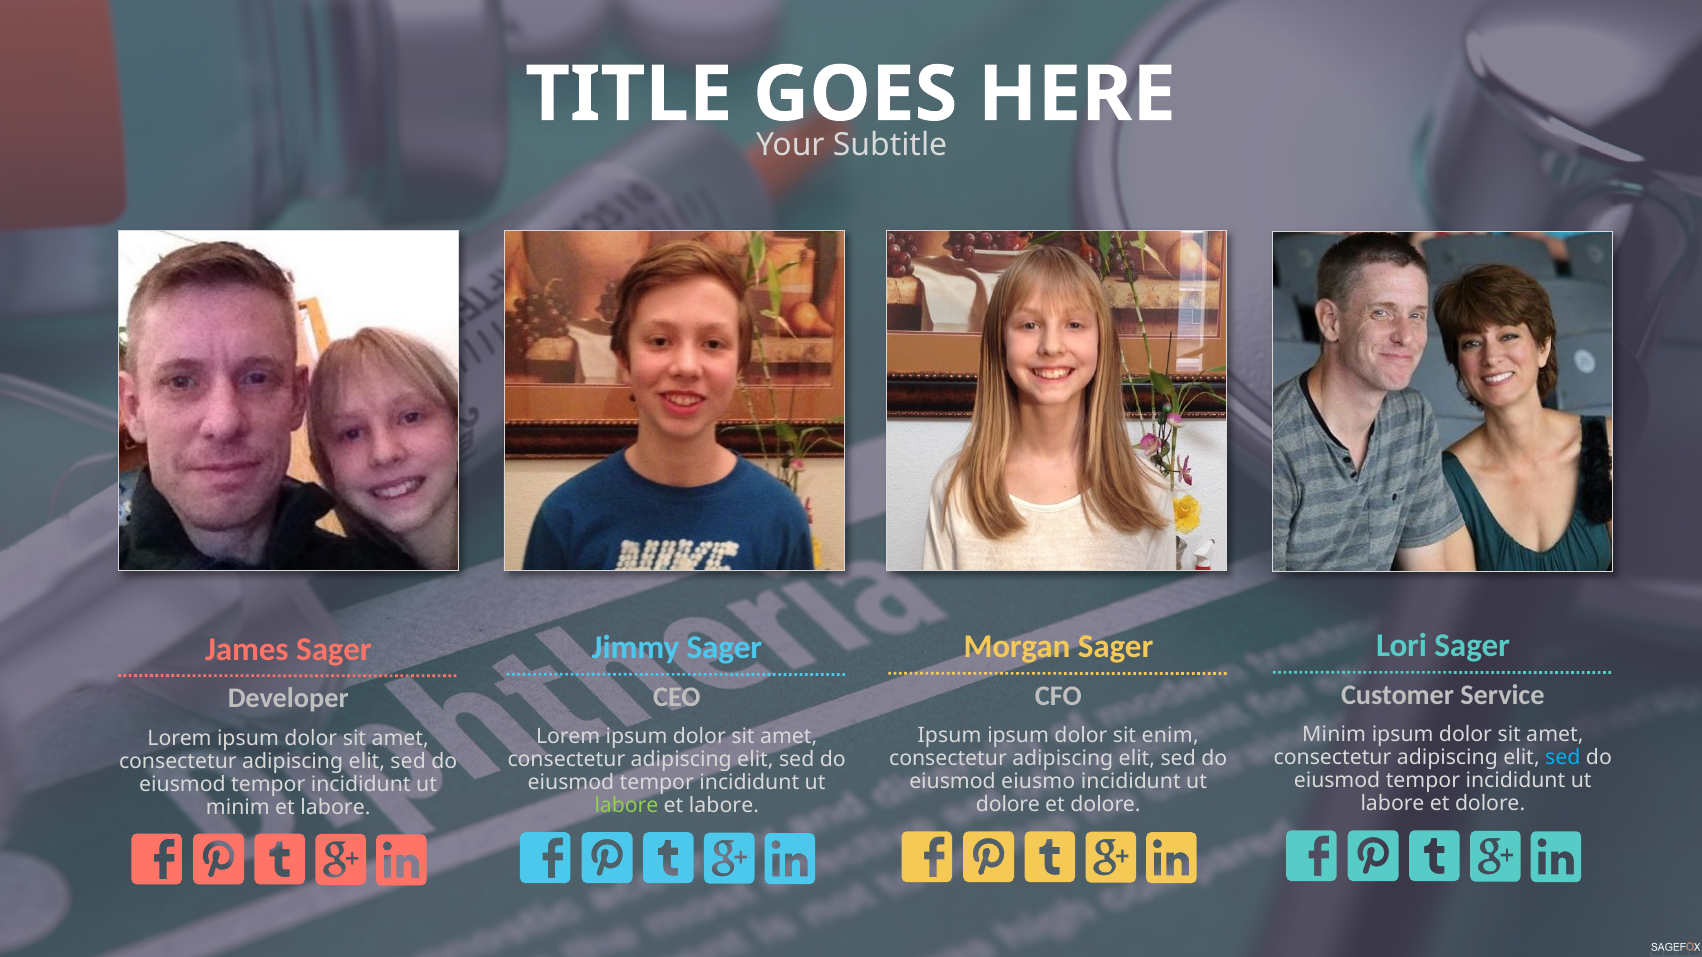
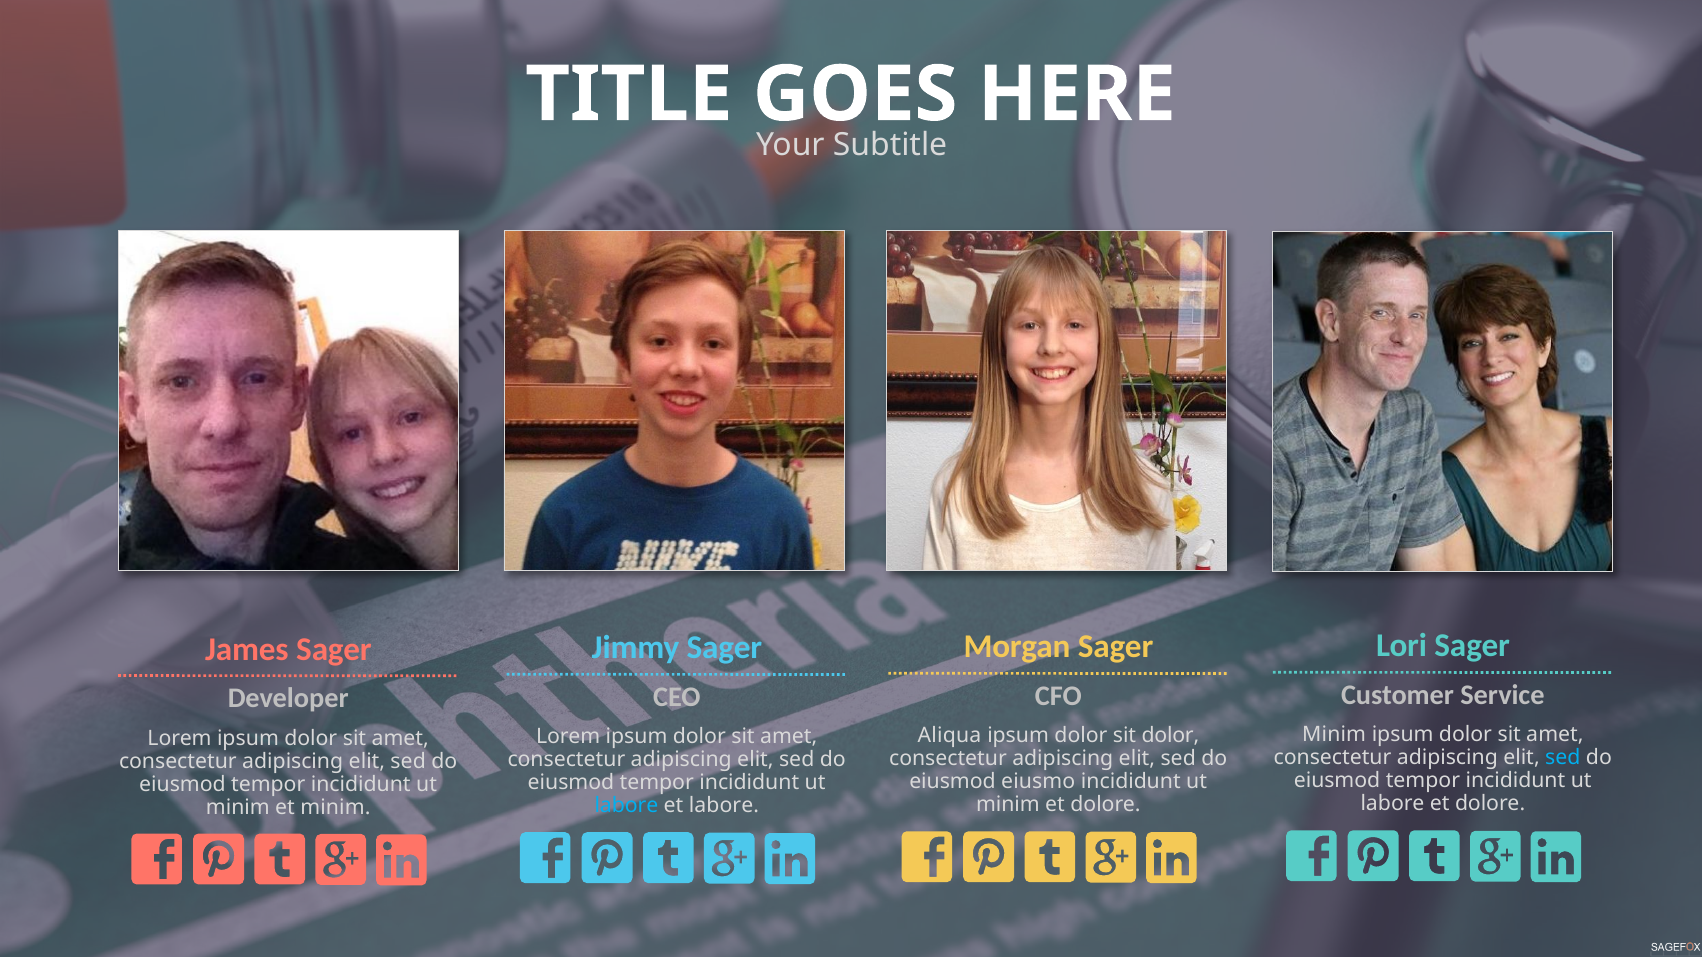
Ipsum at (950, 736): Ipsum -> Aliqua
sit enim: enim -> dolor
dolore at (1008, 805): dolore -> minim
labore at (626, 806) colour: light green -> light blue
labore at (335, 807): labore -> minim
